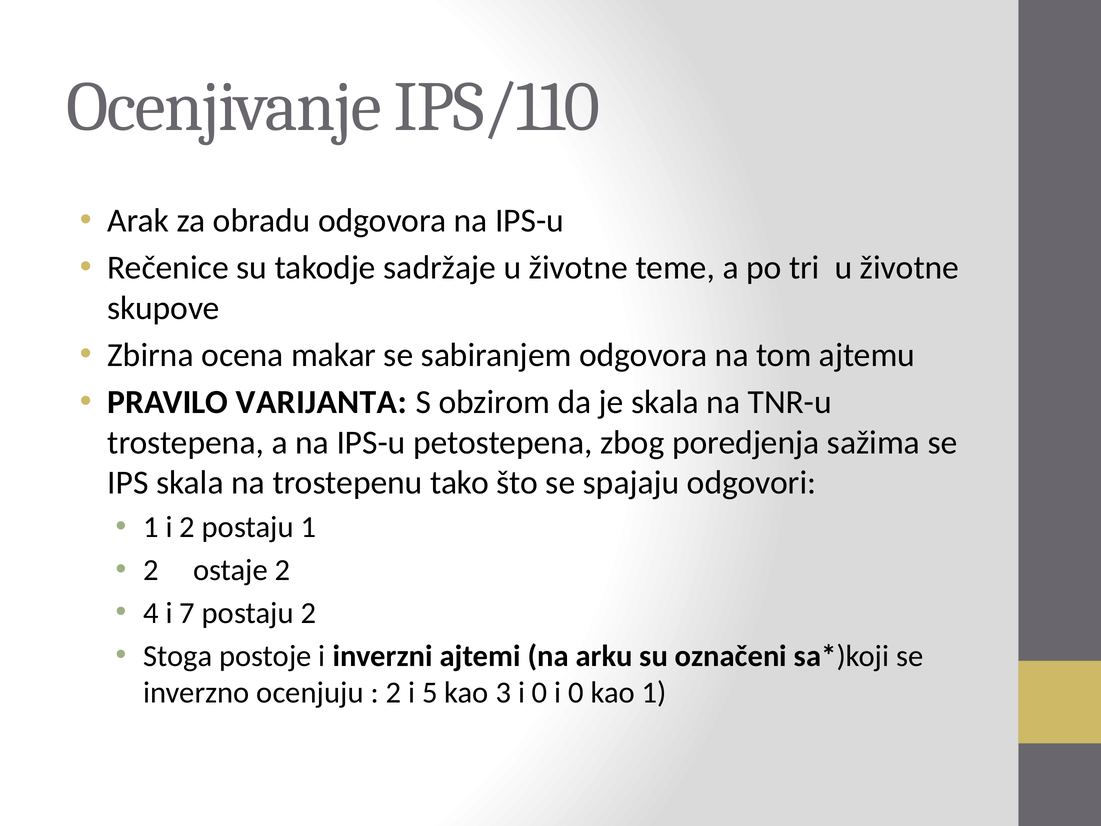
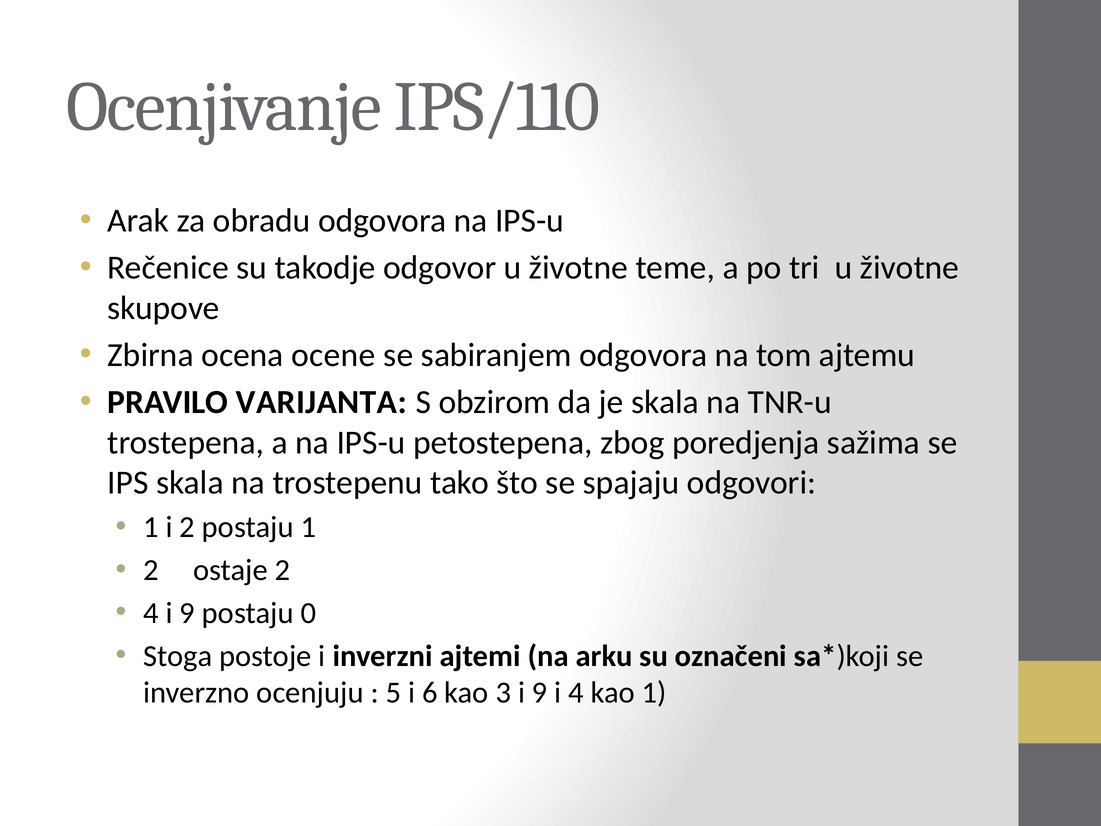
sadržaje: sadržaje -> odgovor
makar: makar -> ocene
4 i 7: 7 -> 9
postaju 2: 2 -> 0
2 at (394, 693): 2 -> 5
5: 5 -> 6
3 i 0: 0 -> 9
0 at (576, 693): 0 -> 4
